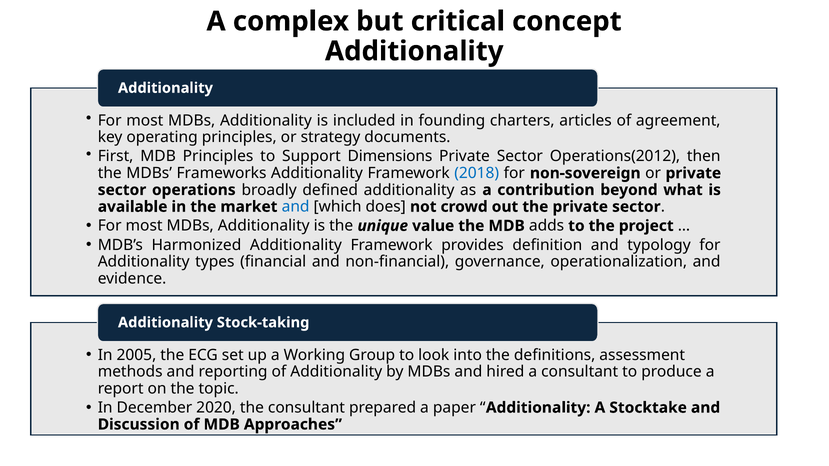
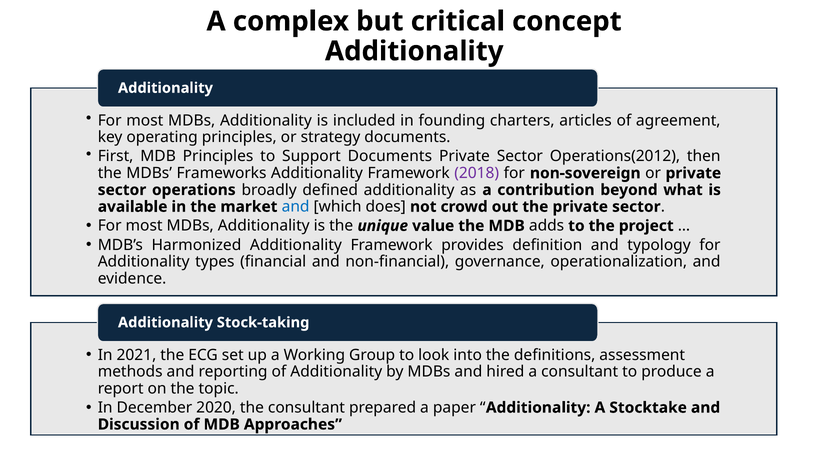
Support Dimensions: Dimensions -> Documents
2018 colour: blue -> purple
2005: 2005 -> 2021
